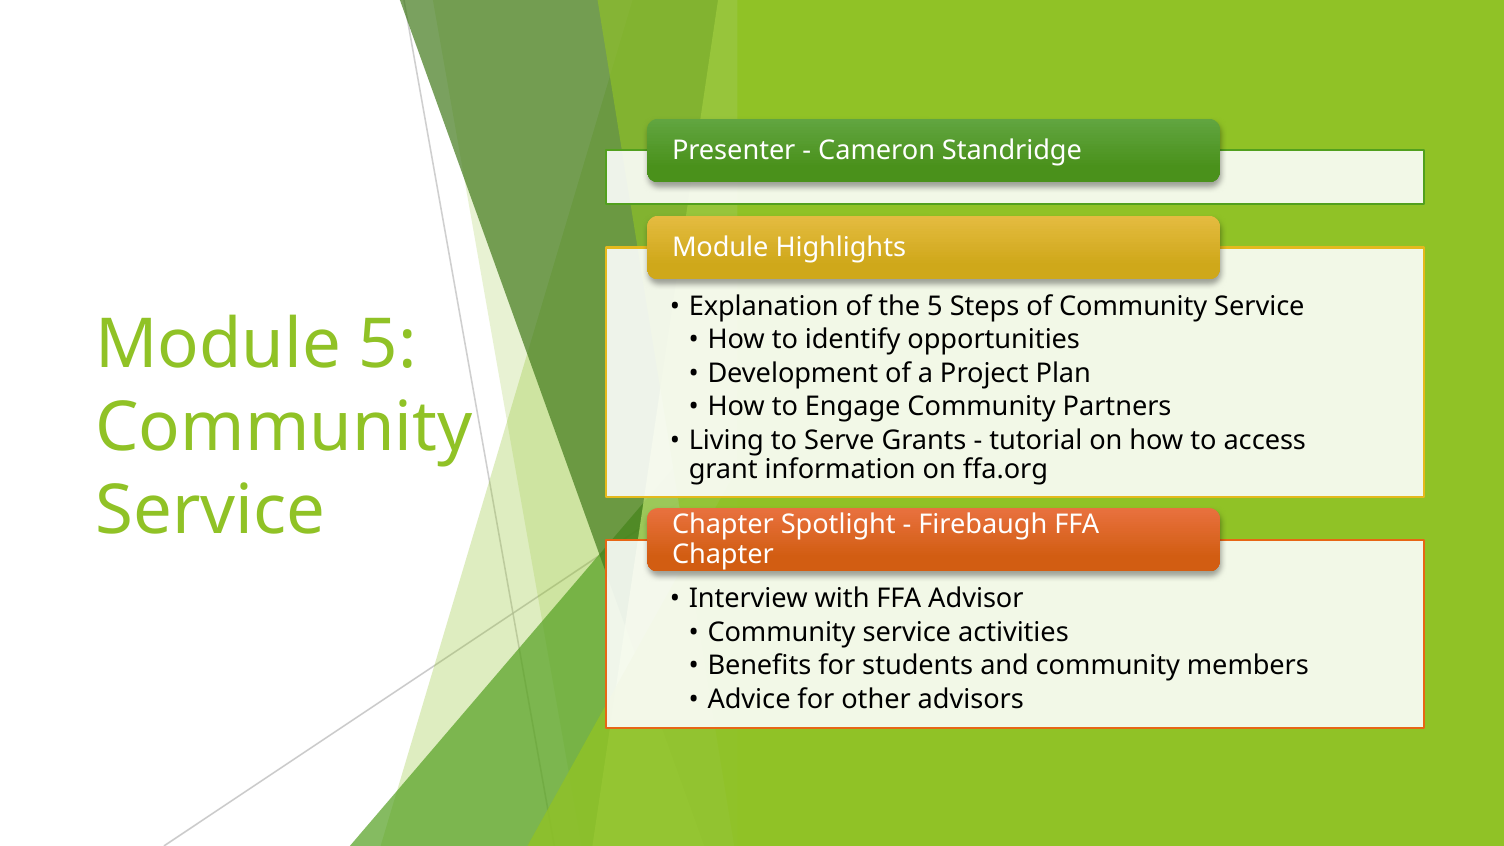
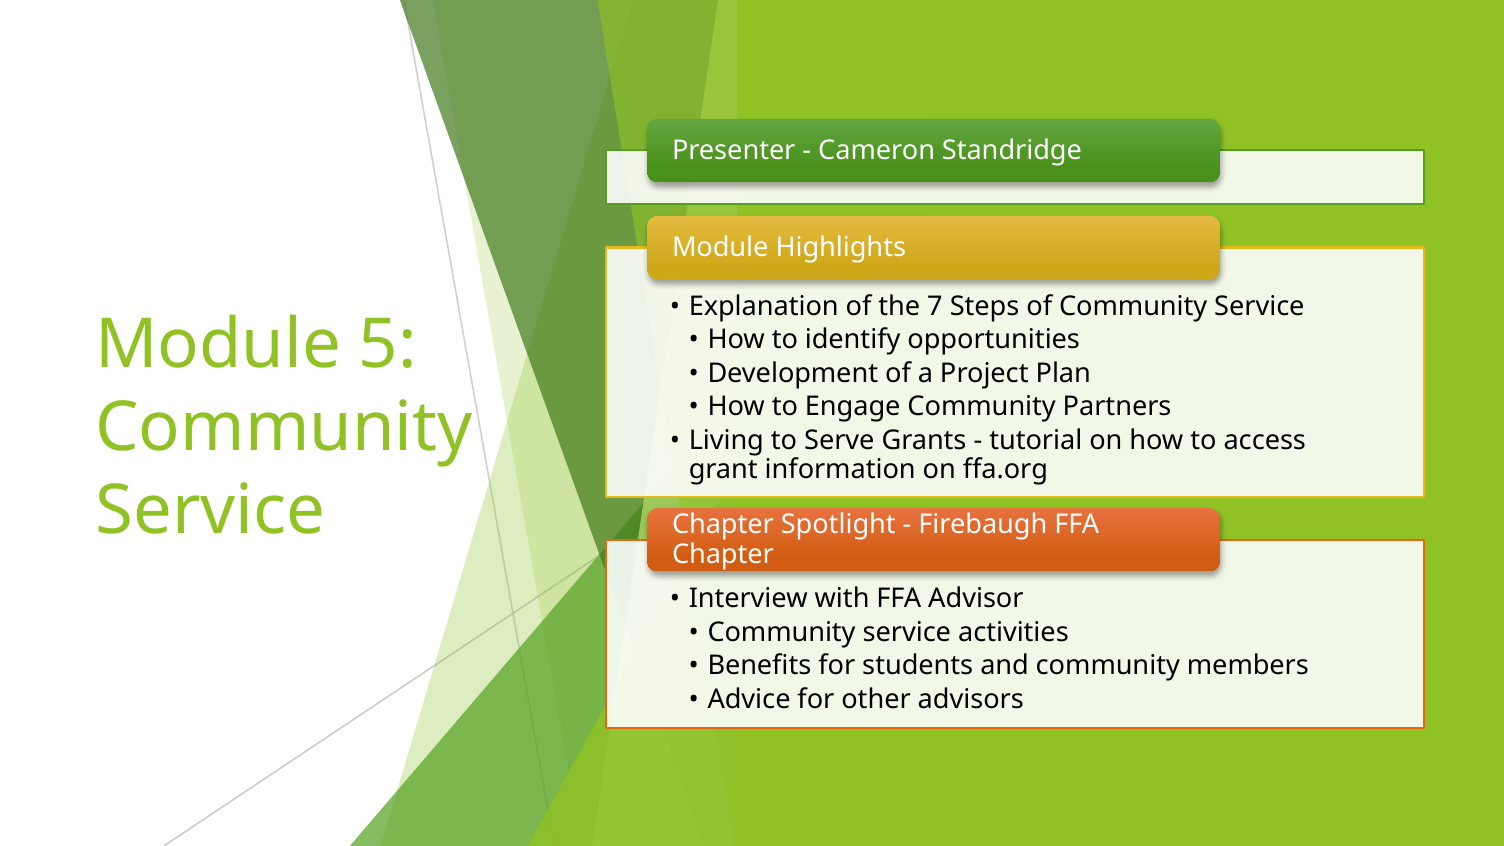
the 5: 5 -> 7
